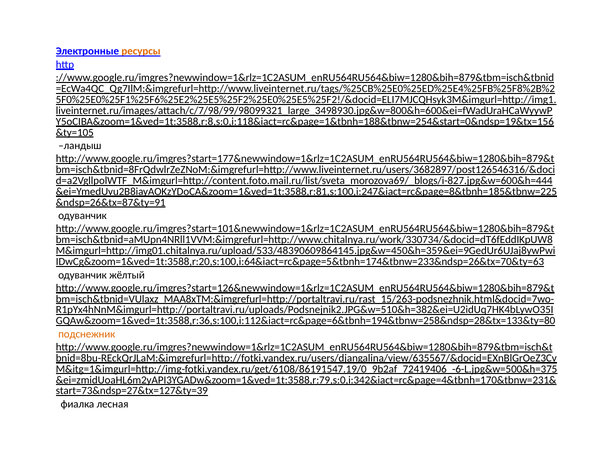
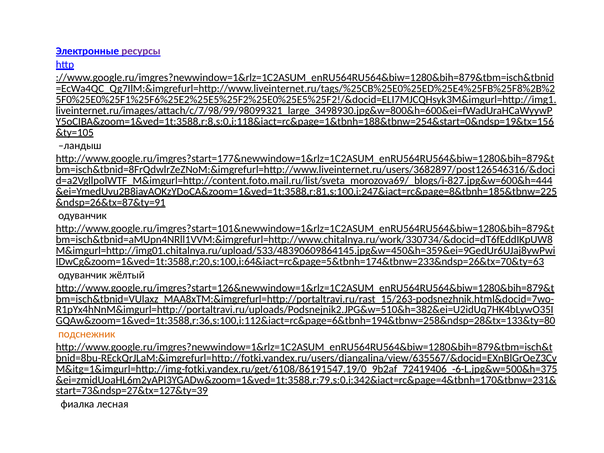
ресурсы colour: orange -> purple
